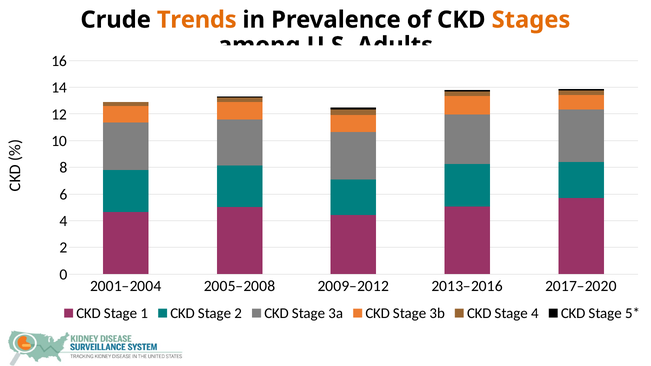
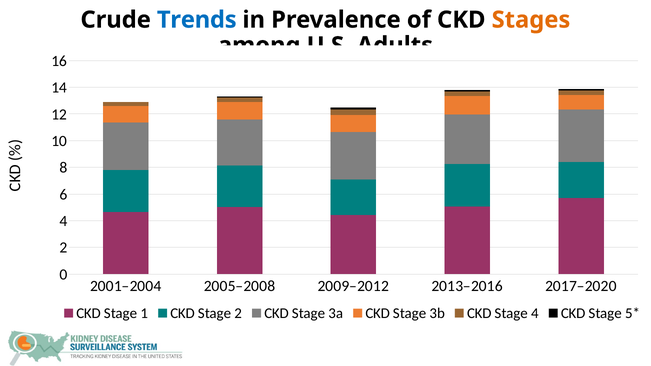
Trends colour: orange -> blue
